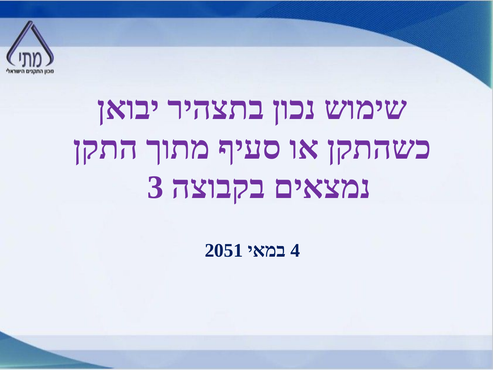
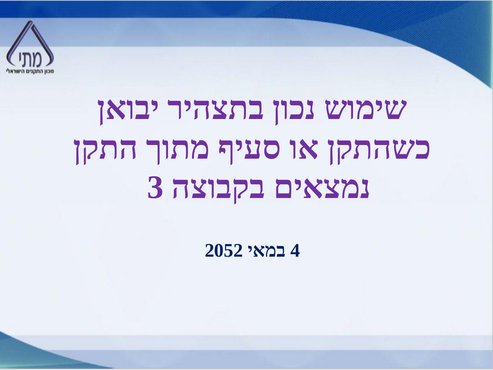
2051: 2051 -> 2052
